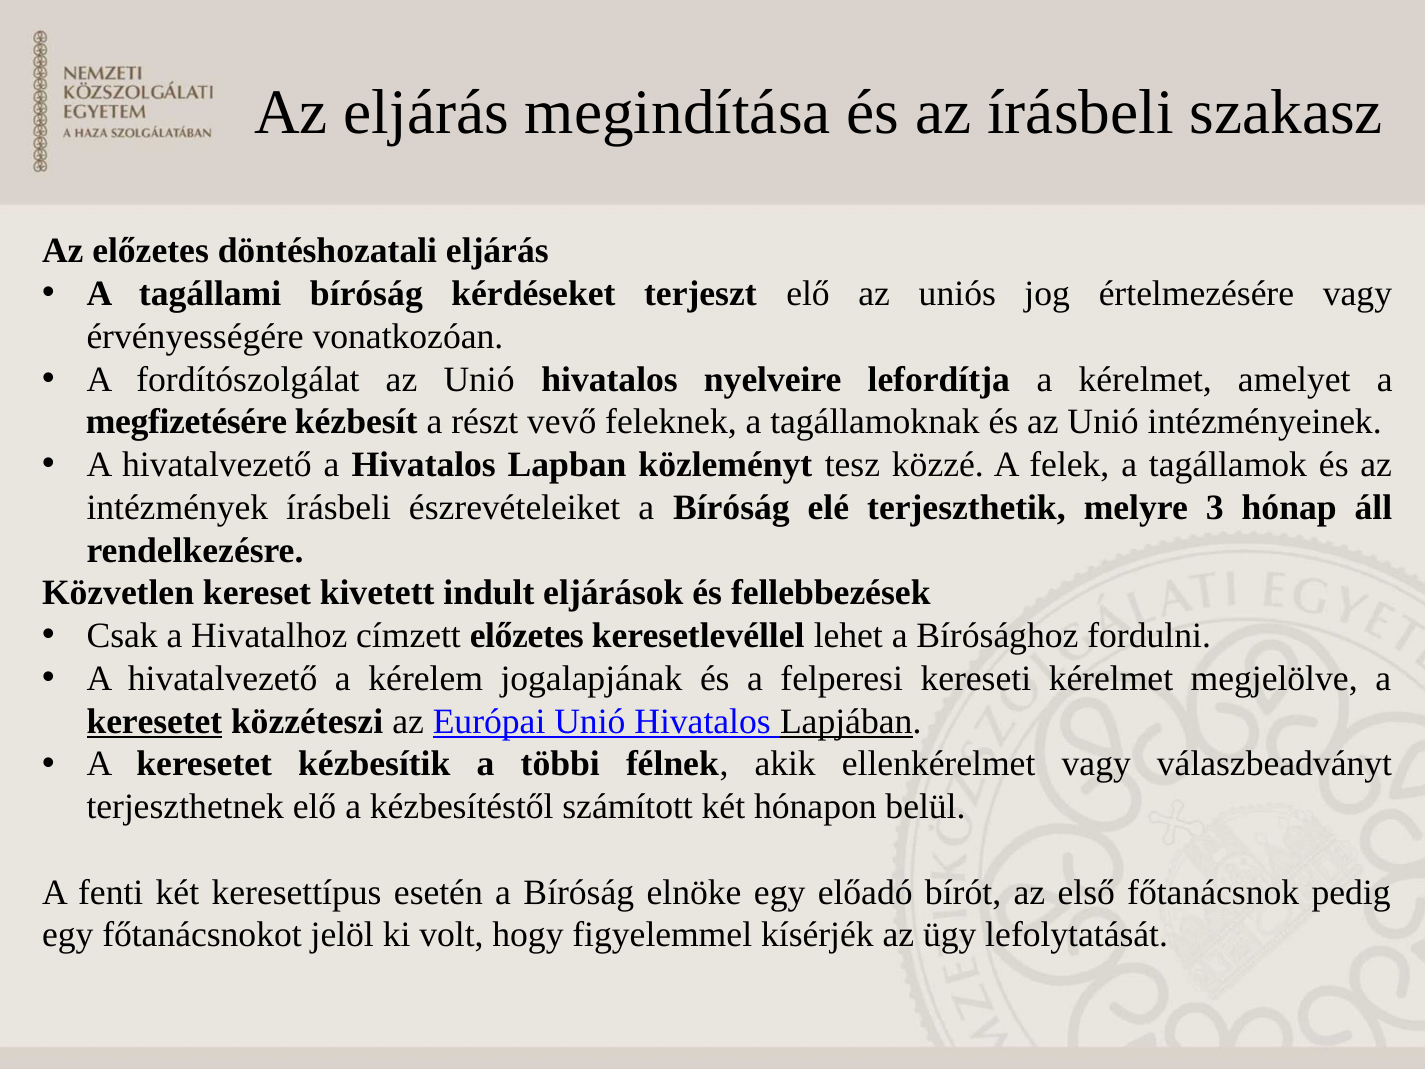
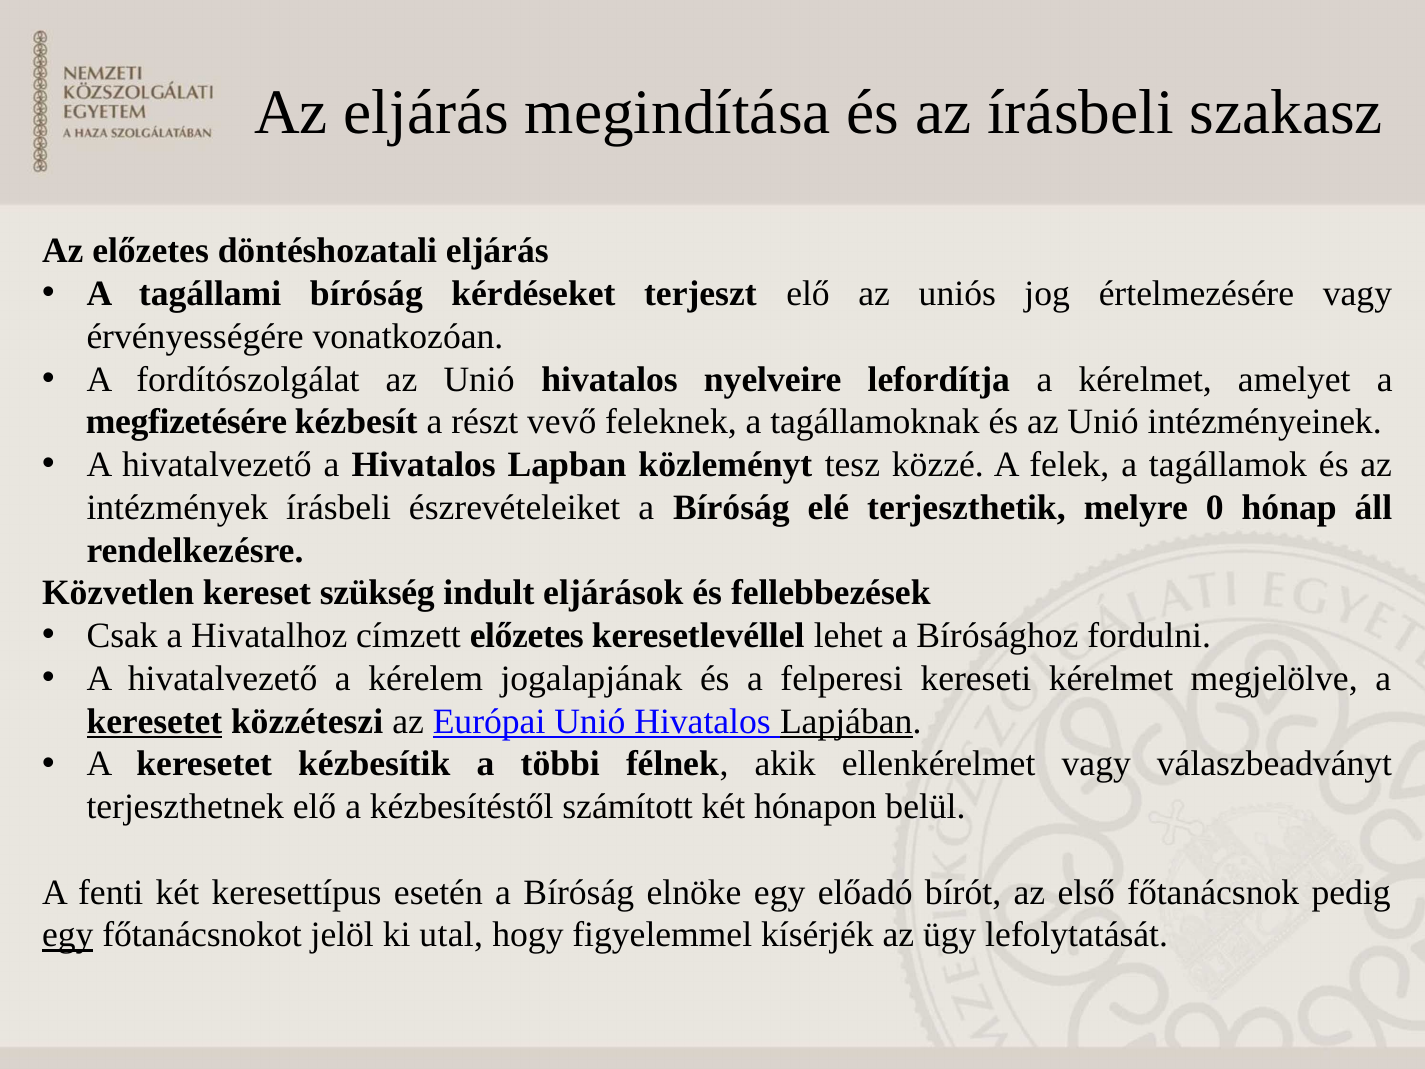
3: 3 -> 0
kivetett: kivetett -> szükség
egy at (68, 935) underline: none -> present
volt: volt -> utal
